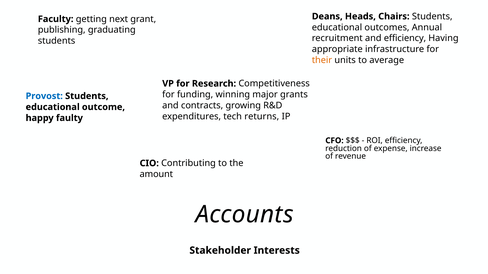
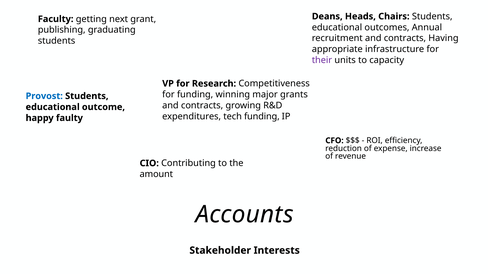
recruitment and efficiency: efficiency -> contracts
their colour: orange -> purple
average: average -> capacity
tech returns: returns -> funding
